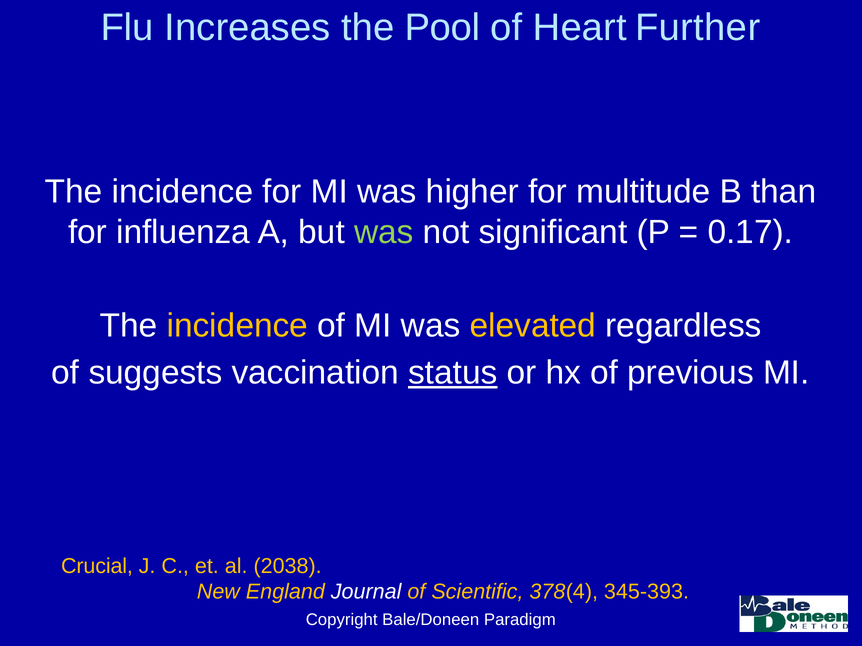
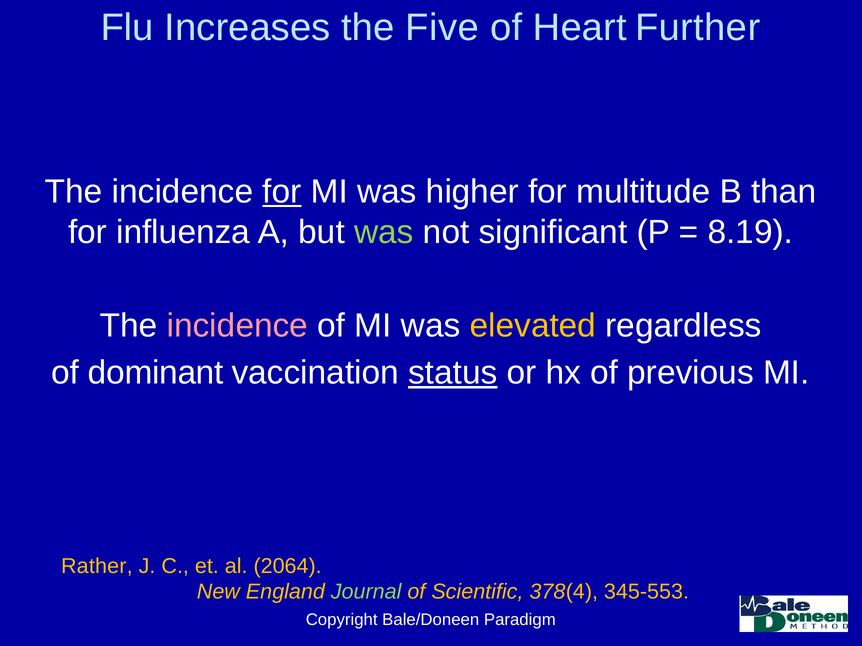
Pool: Pool -> Five
for at (282, 192) underline: none -> present
0.17: 0.17 -> 8.19
incidence at (237, 326) colour: yellow -> pink
suggests: suggests -> dominant
Crucial: Crucial -> Rather
2038: 2038 -> 2064
Journal colour: white -> light green
345-393: 345-393 -> 345-553
